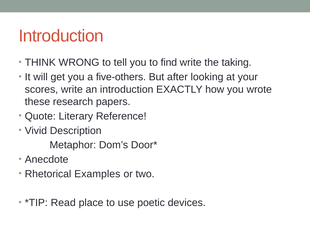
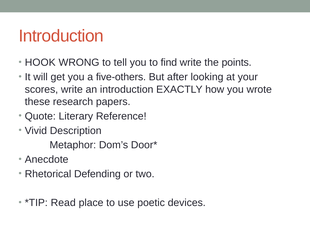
THINK: THINK -> HOOK
taking: taking -> points
Examples: Examples -> Defending
